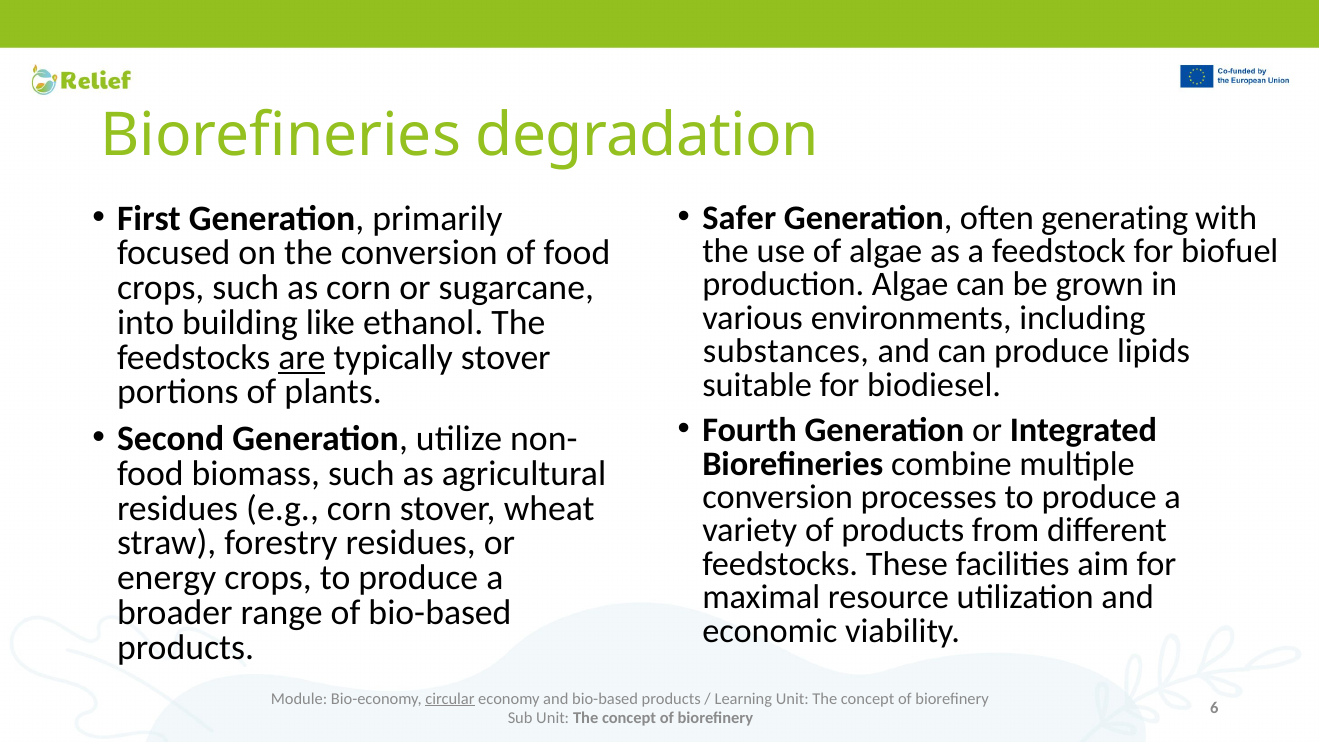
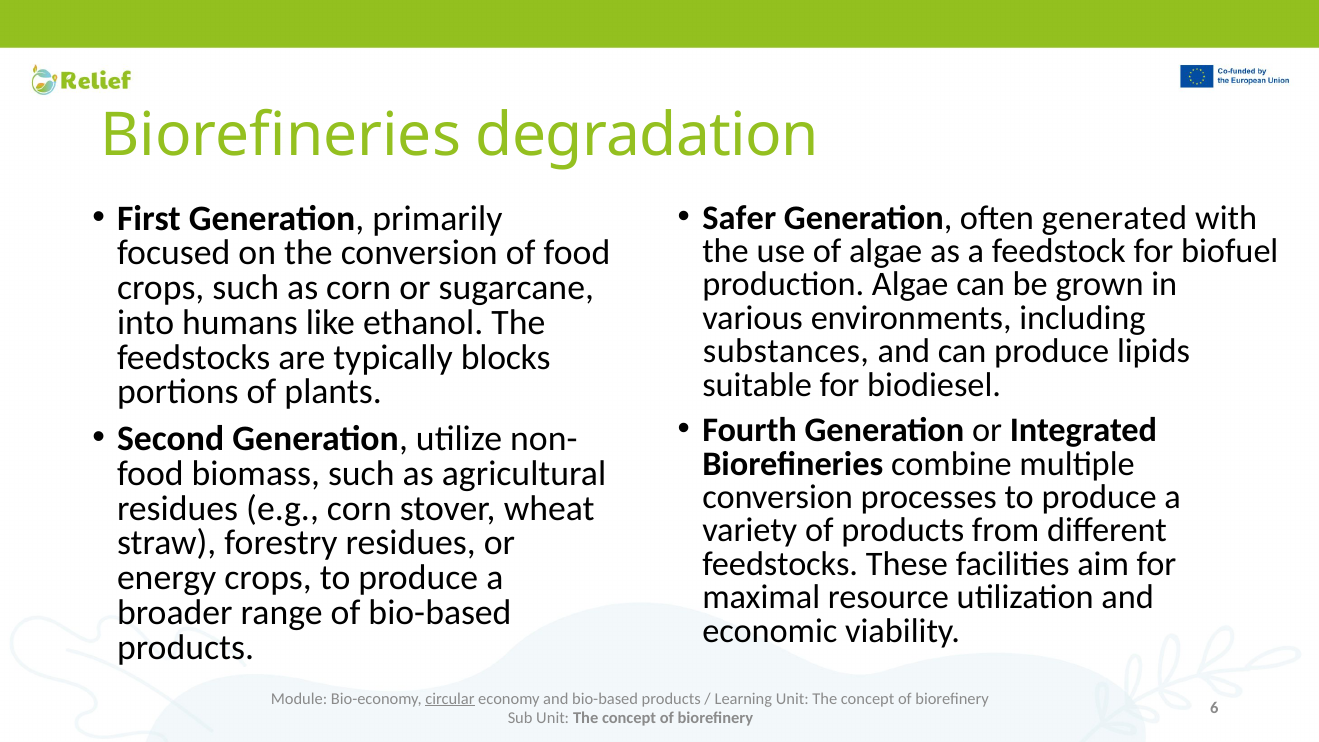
generating: generating -> generated
building: building -> humans
are underline: present -> none
typically stover: stover -> blocks
